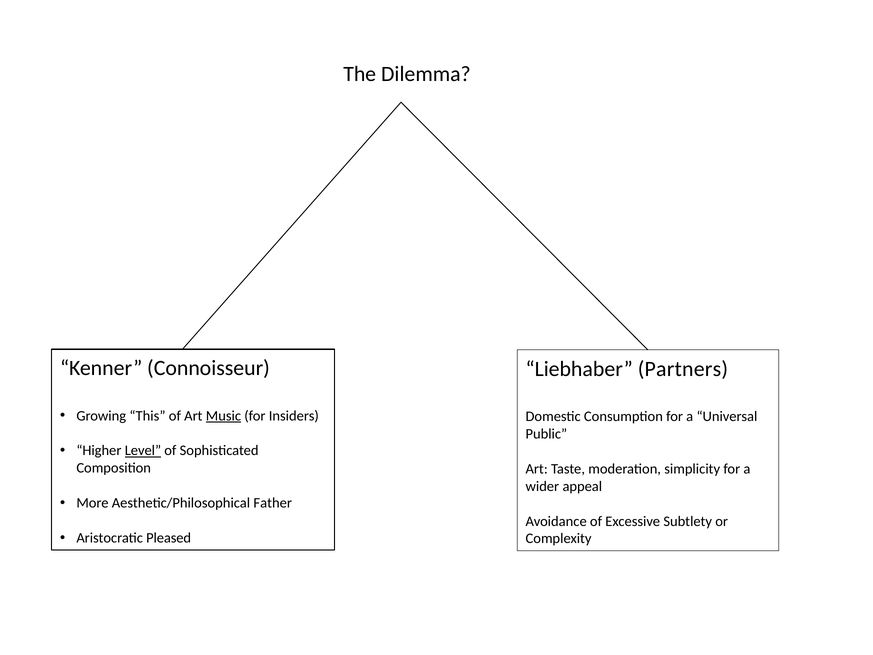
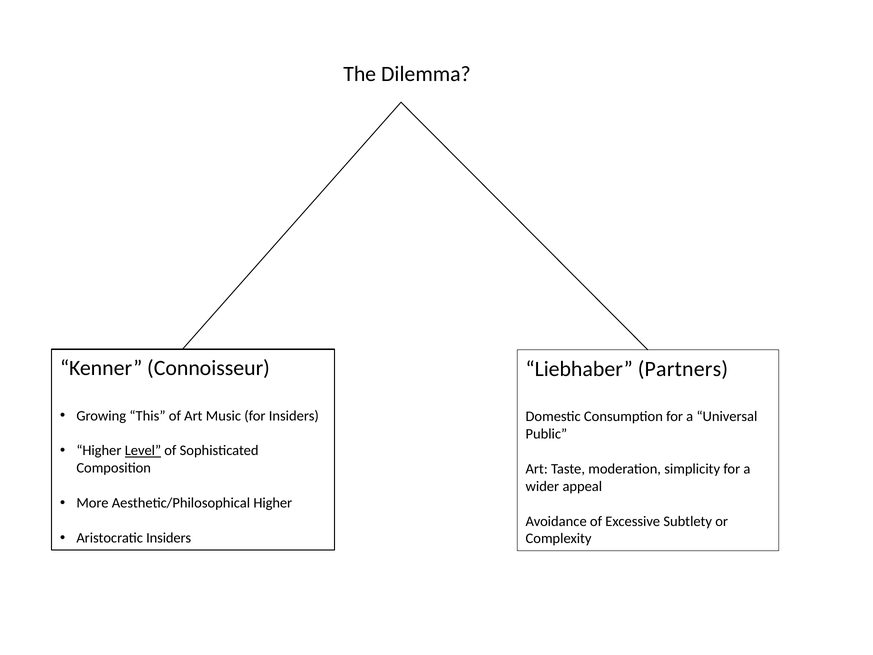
Music underline: present -> none
Aesthetic/Philosophical Father: Father -> Higher
Aristocratic Pleased: Pleased -> Insiders
